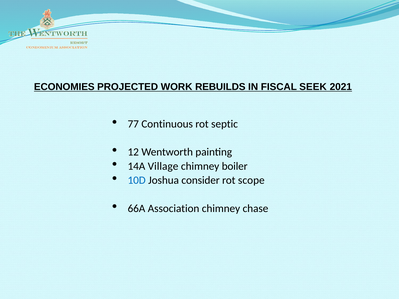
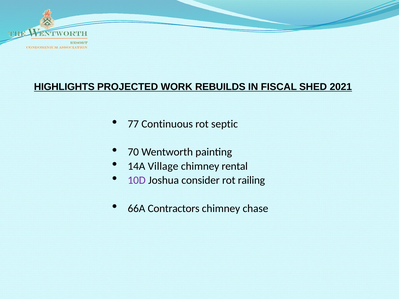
ECONOMIES: ECONOMIES -> HIGHLIGHTS
SEEK: SEEK -> SHED
12: 12 -> 70
boiler: boiler -> rental
10D colour: blue -> purple
scope: scope -> railing
Association: Association -> Contractors
